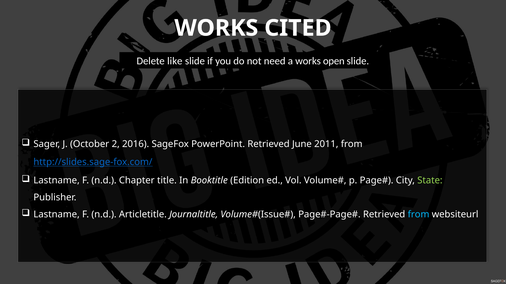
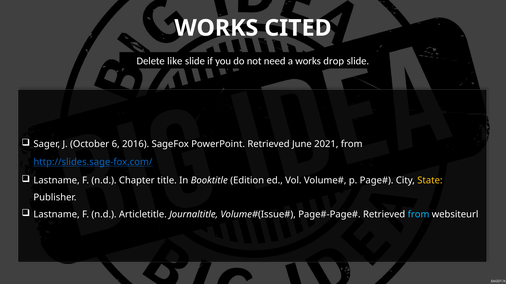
open: open -> drop
2: 2 -> 6
2011: 2011 -> 2021
State colour: light green -> yellow
